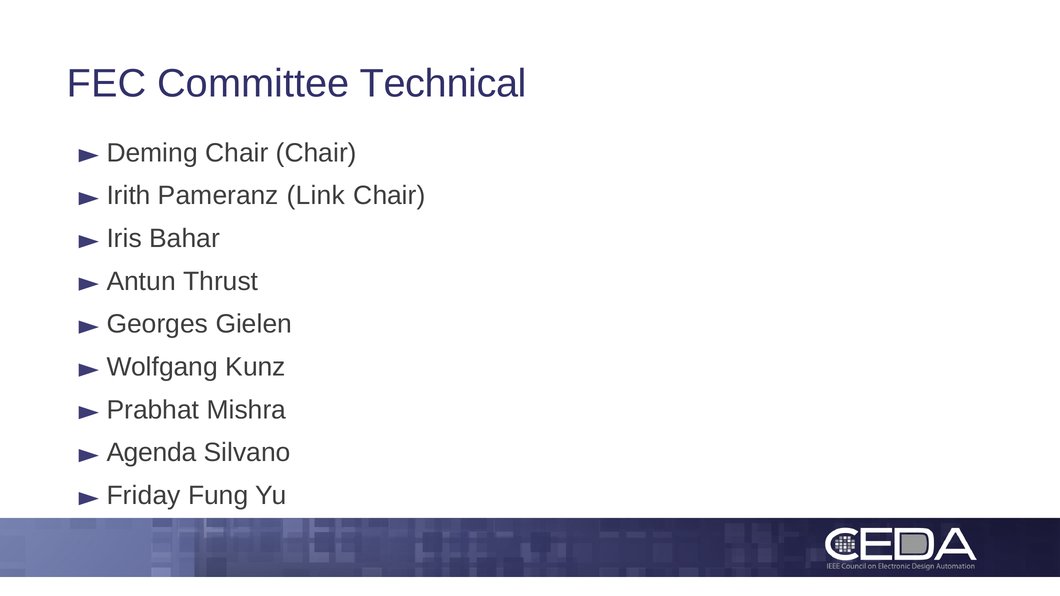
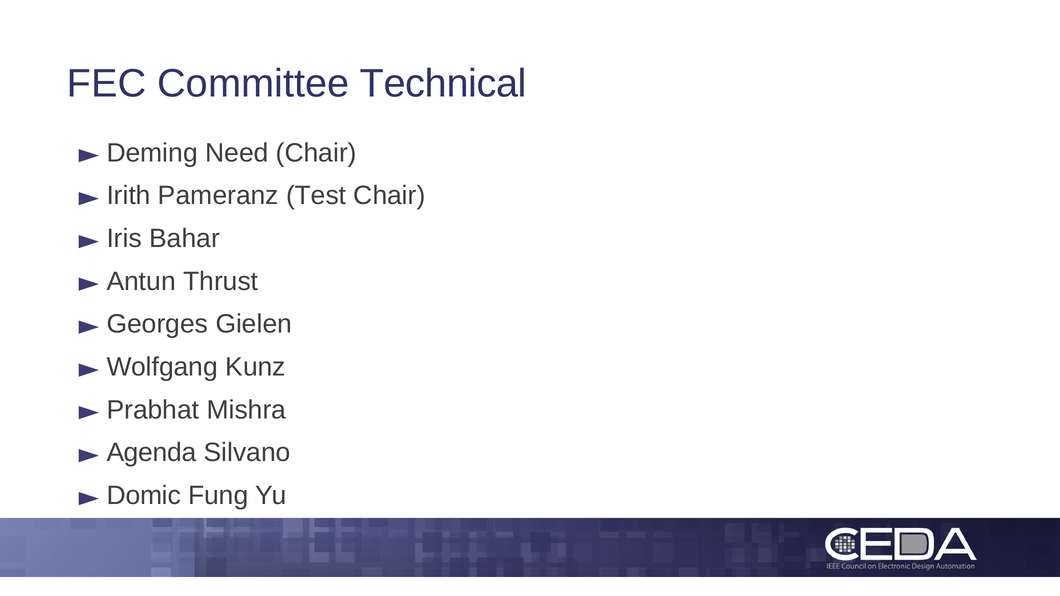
Deming Chair: Chair -> Need
Link: Link -> Test
Friday: Friday -> Domic
